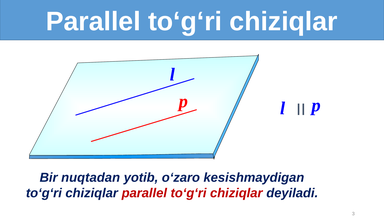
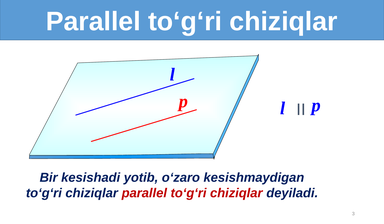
nuqtadan: nuqtadan -> kesishadi
